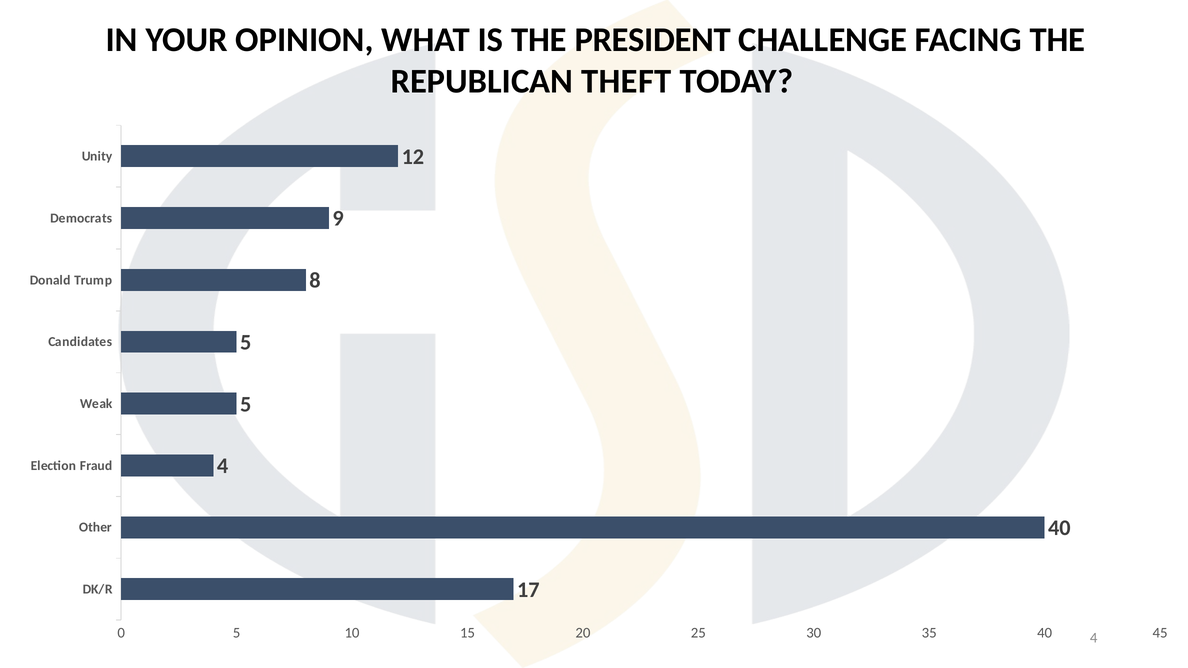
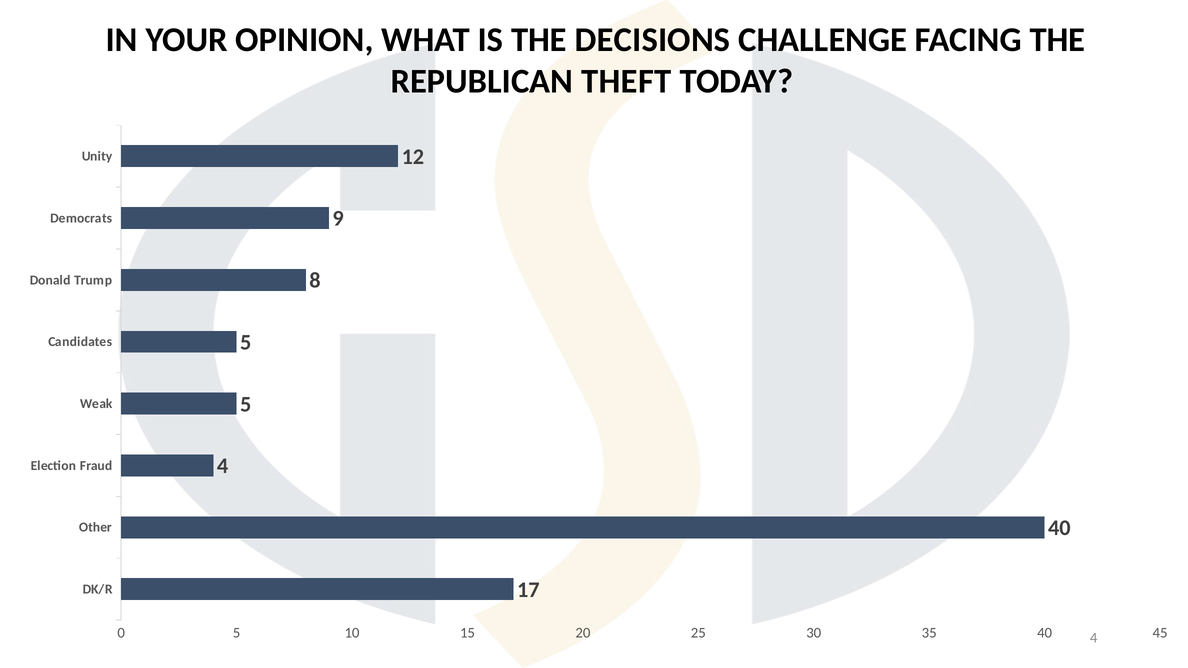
PRESIDENT: PRESIDENT -> DECISIONS
